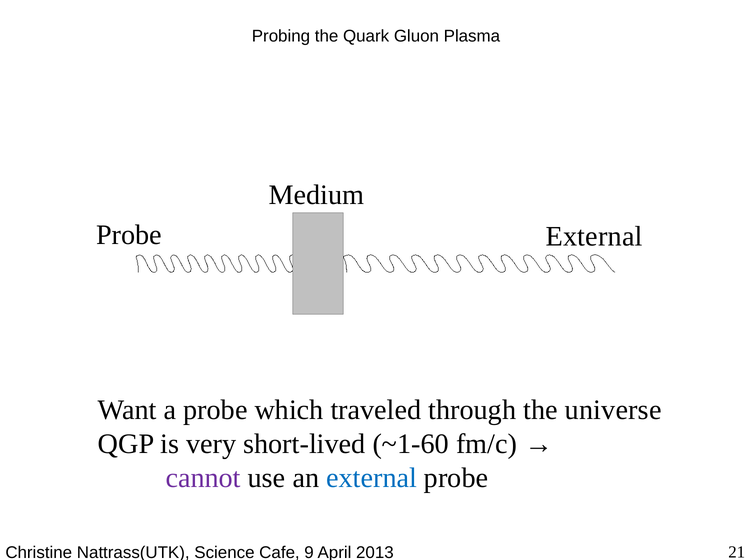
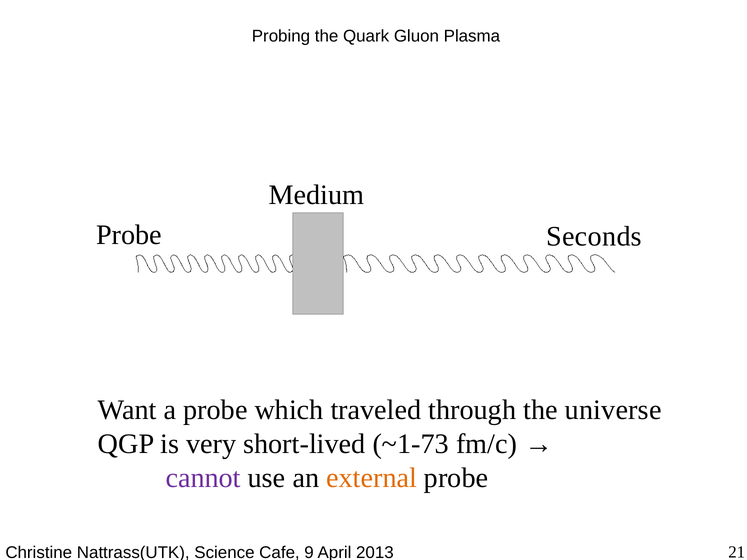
External at (594, 237): External -> Seconds
~1-60: ~1-60 -> ~1-73
external at (372, 478) colour: blue -> orange
